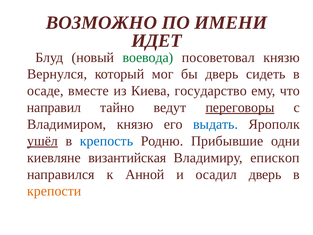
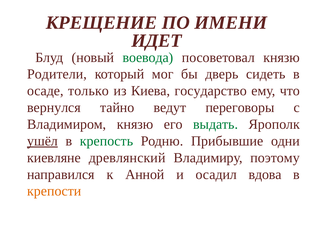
ВОЗМОЖНО: ВОЗМОЖНО -> КРЕЩЕНИЕ
Вернулся: Вернулся -> Родители
вместе: вместе -> только
направил: направил -> вернулся
переговоры underline: present -> none
выдать colour: blue -> green
крепость colour: blue -> green
византийская: византийская -> древлянский
епископ: епископ -> поэтому
осадил дверь: дверь -> вдова
